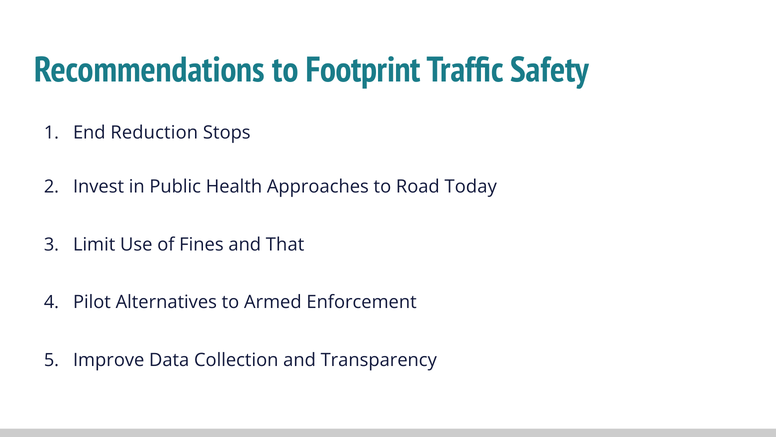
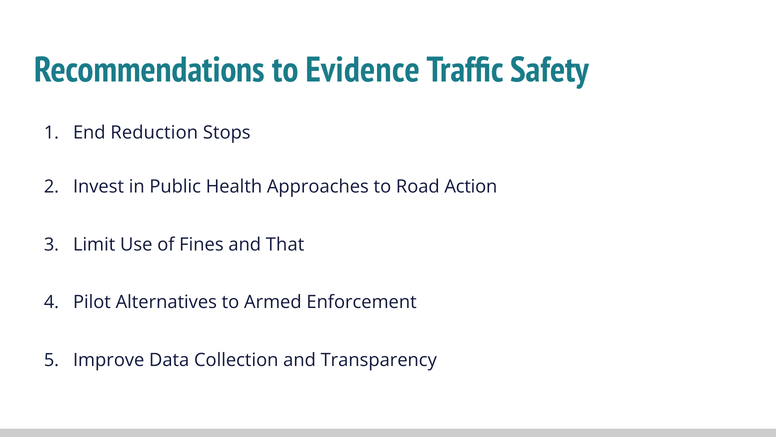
Footprint: Footprint -> Evidence
Today: Today -> Action
